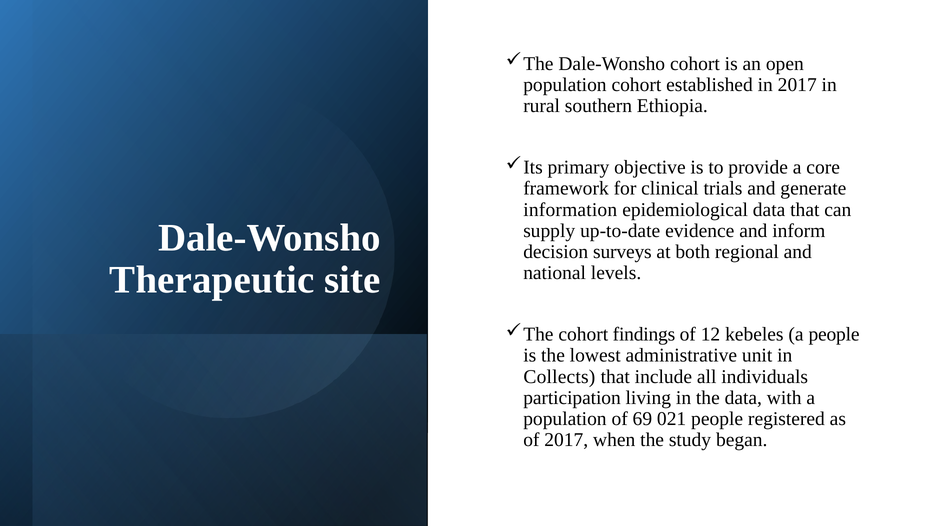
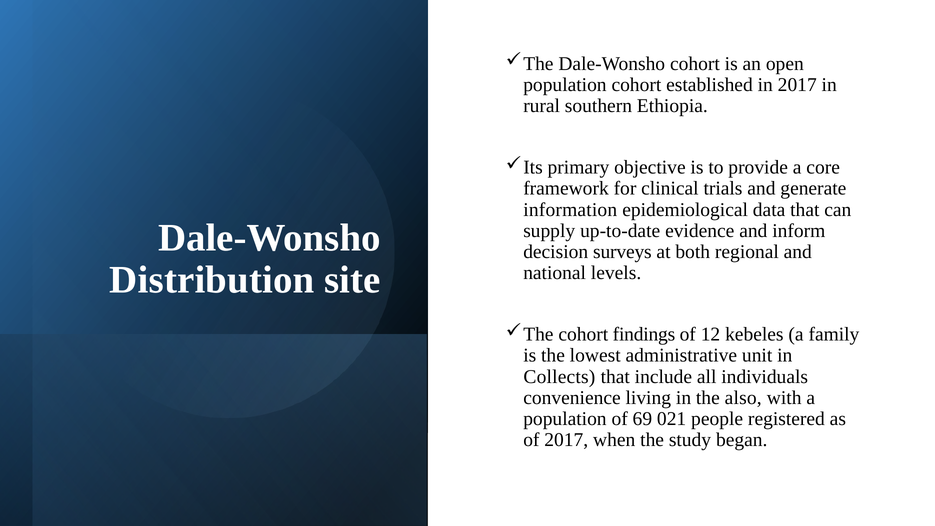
Therapeutic: Therapeutic -> Distribution
a people: people -> family
participation: participation -> convenience
the data: data -> also
